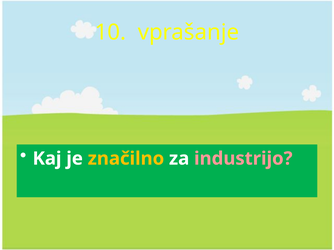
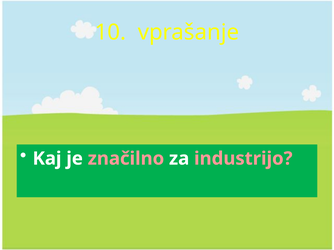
značilno colour: yellow -> pink
